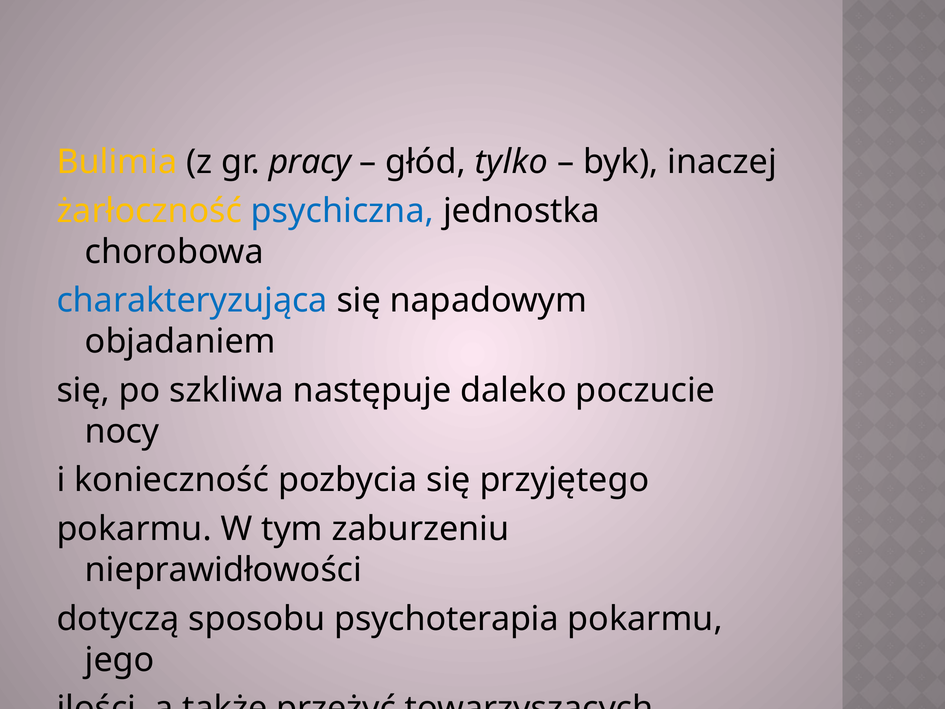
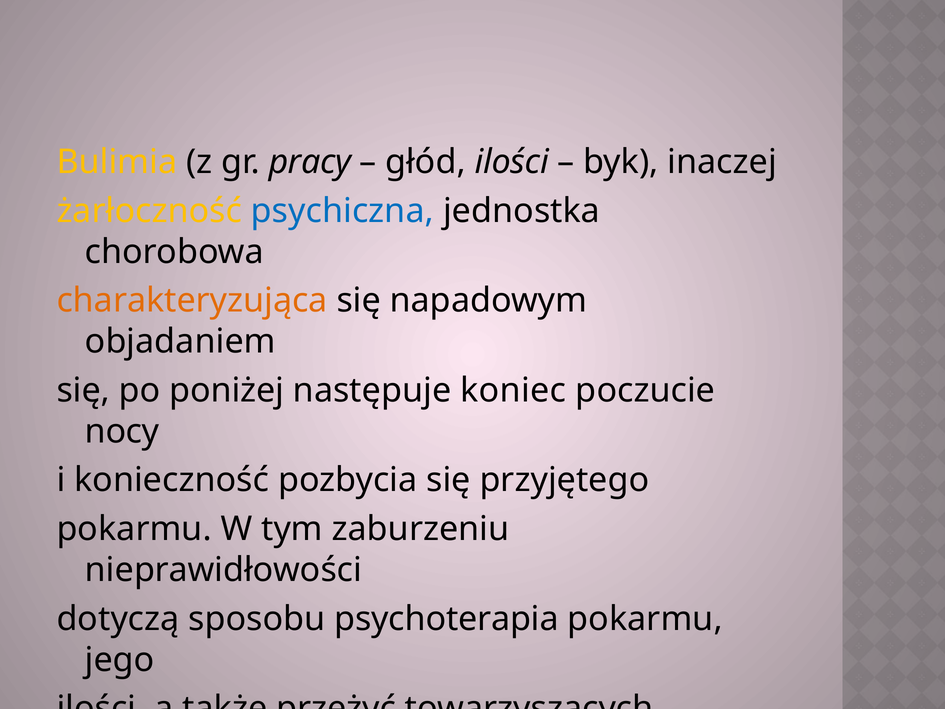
głód tylko: tylko -> ilości
charakteryzująca colour: blue -> orange
szkliwa: szkliwa -> poniżej
daleko: daleko -> koniec
